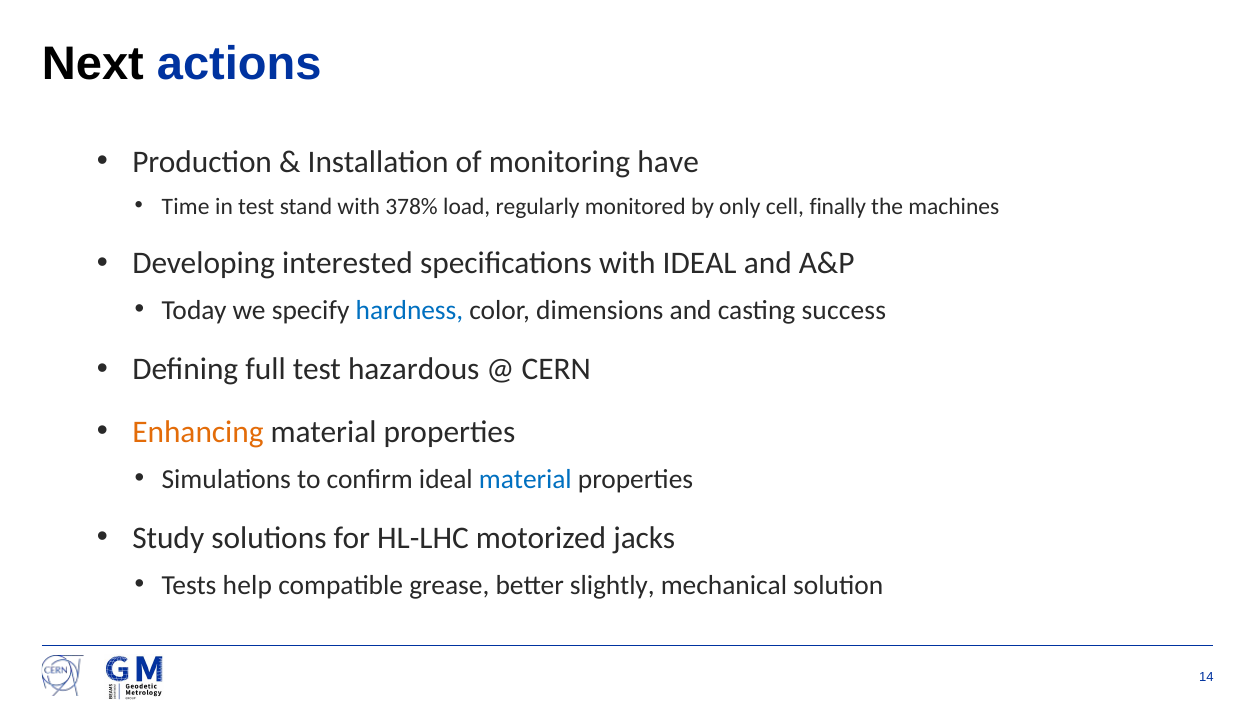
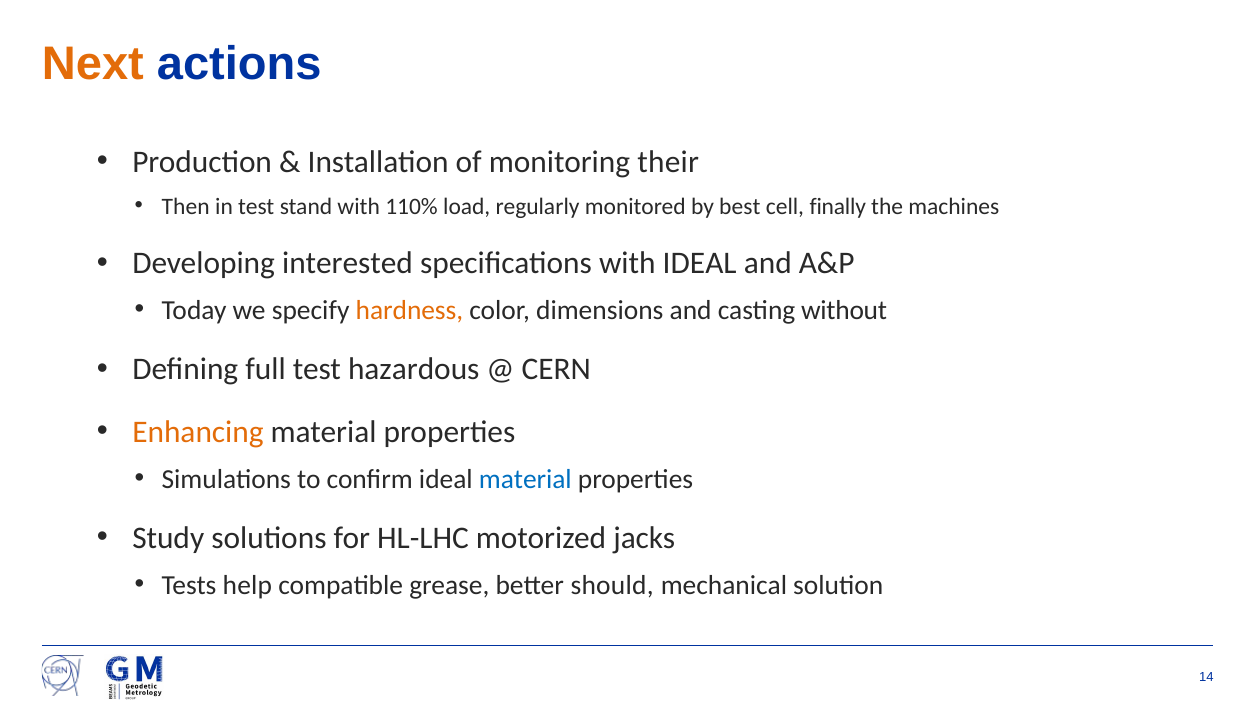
Next colour: black -> orange
have: have -> their
Time: Time -> Then
378%: 378% -> 110%
only: only -> best
hardness colour: blue -> orange
success: success -> without
slightly: slightly -> should
